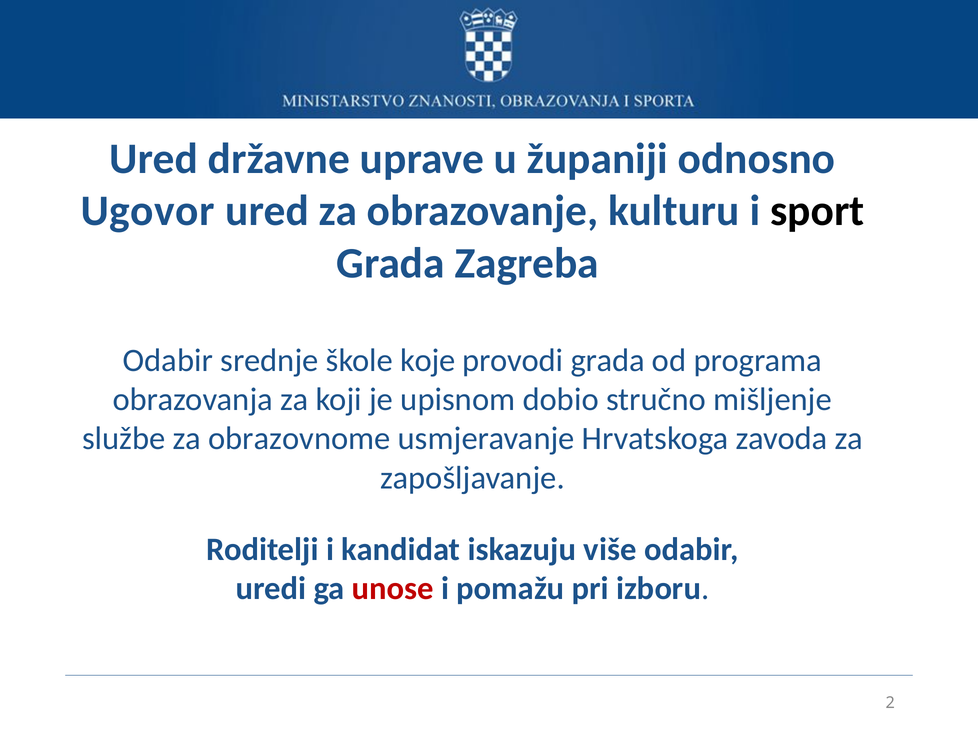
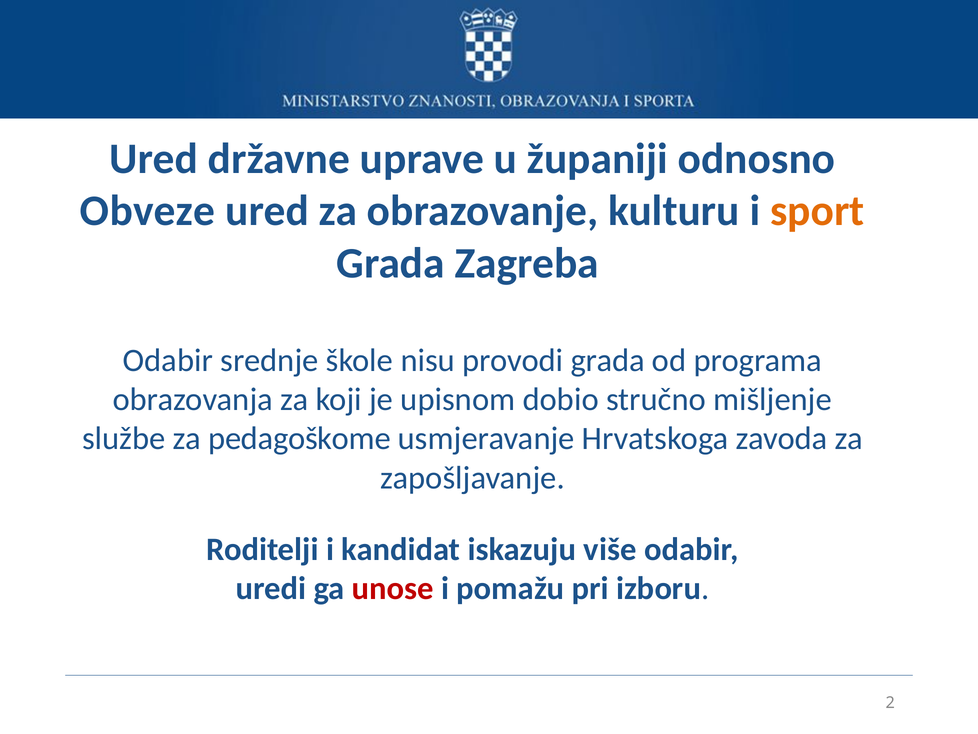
Ugovor: Ugovor -> Obveze
sport colour: black -> orange
koje: koje -> nisu
obrazovnome: obrazovnome -> pedagoškome
